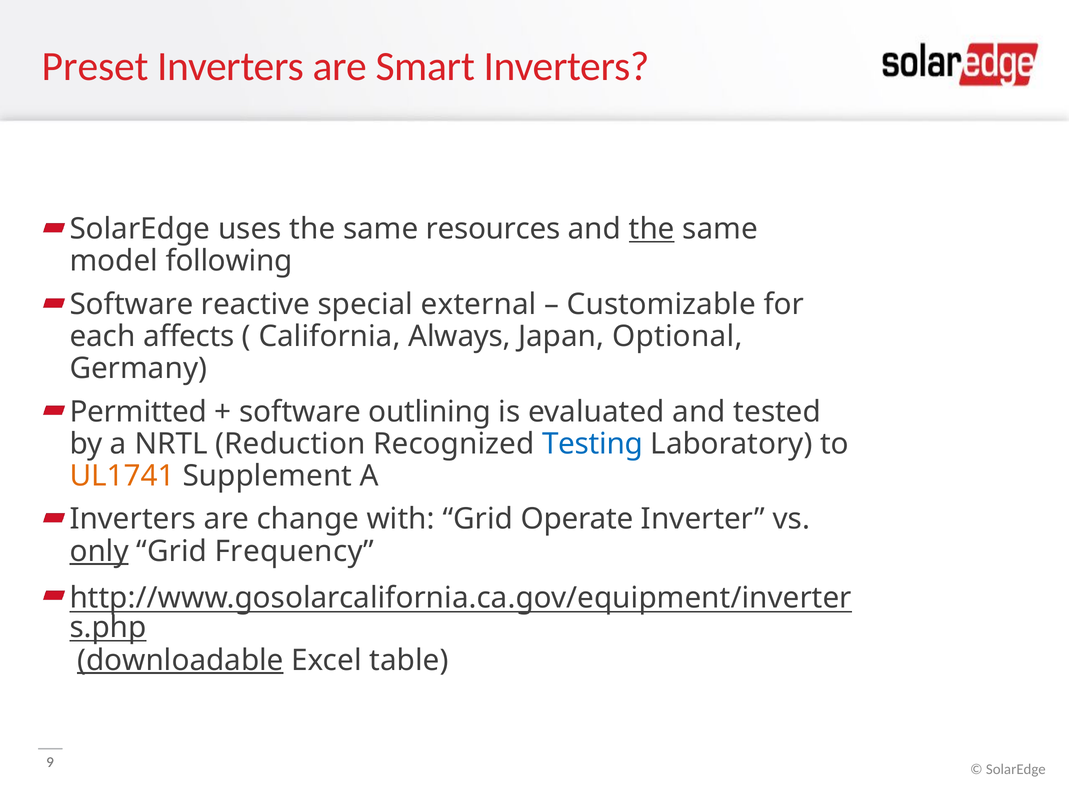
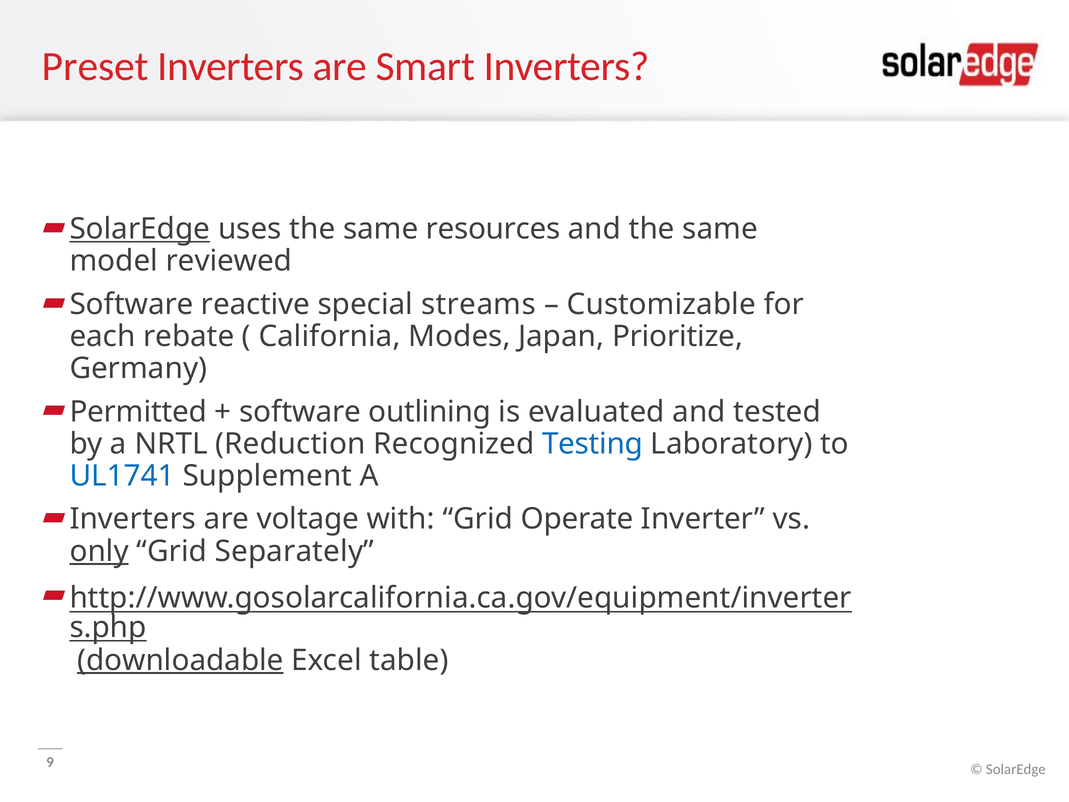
SolarEdge at (140, 229) underline: none -> present
the at (652, 229) underline: present -> none
following: following -> reviewed
external: external -> streams
affects: affects -> rebate
Always: Always -> Modes
Optional: Optional -> Prioritize
UL1741 colour: orange -> blue
change: change -> voltage
Frequency: Frequency -> Separately
